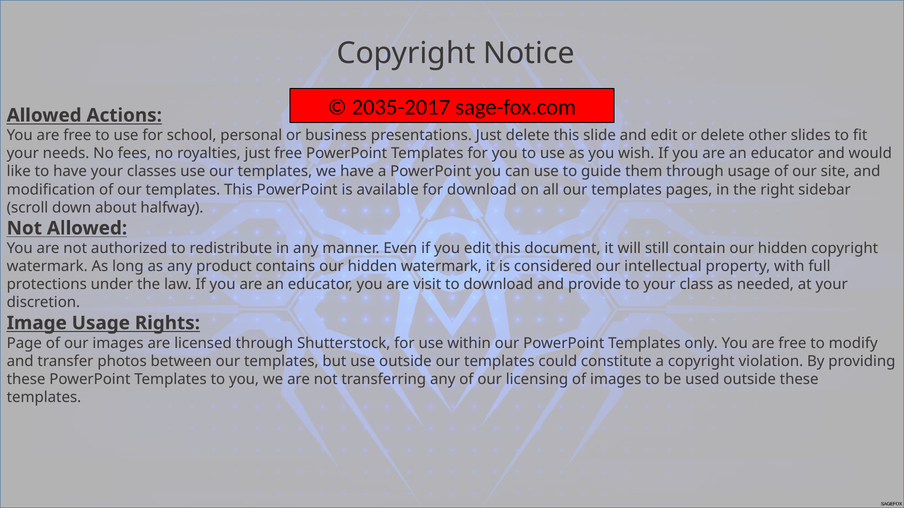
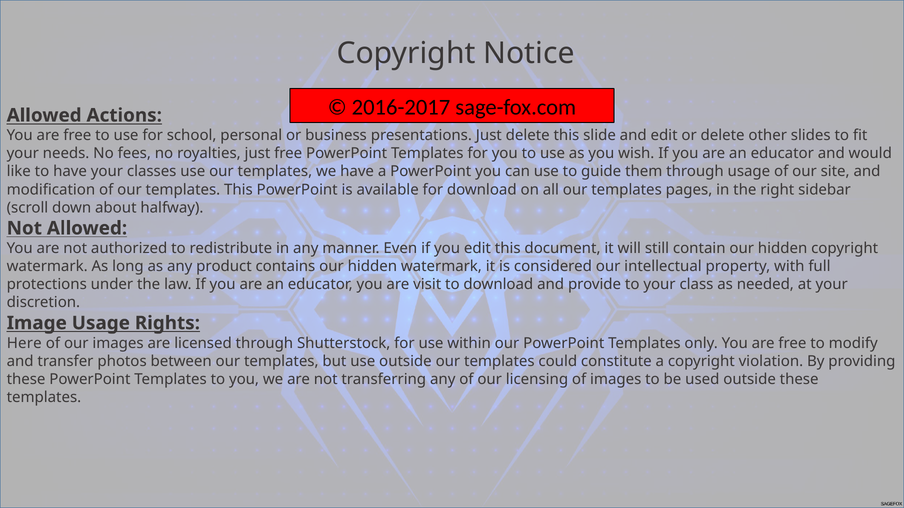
2035-2017: 2035-2017 -> 2016-2017
Page: Page -> Here
